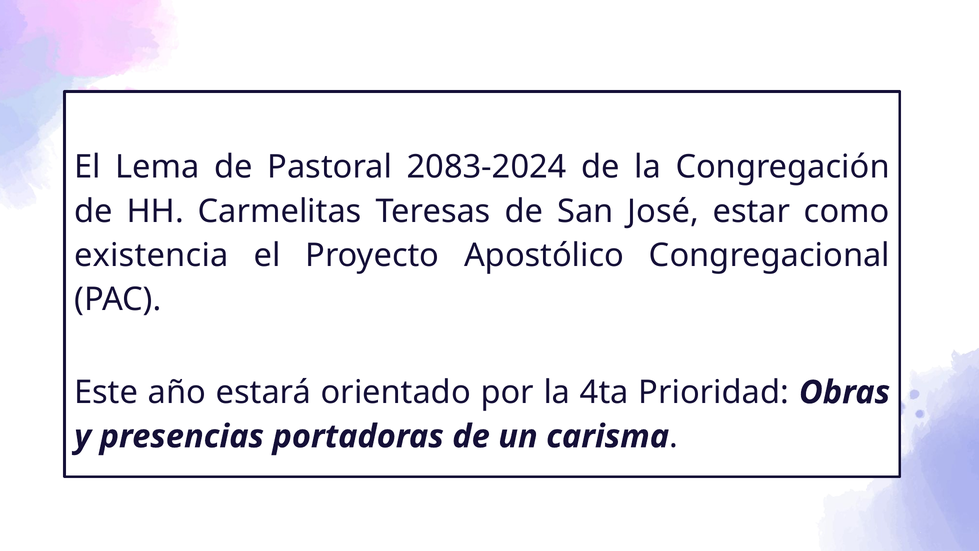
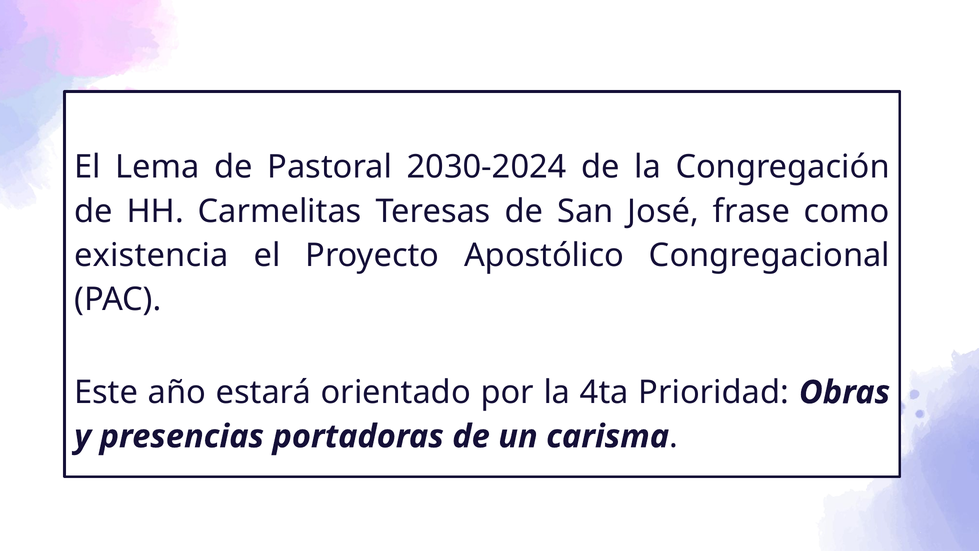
2083-2024: 2083-2024 -> 2030-2024
estar: estar -> frase
